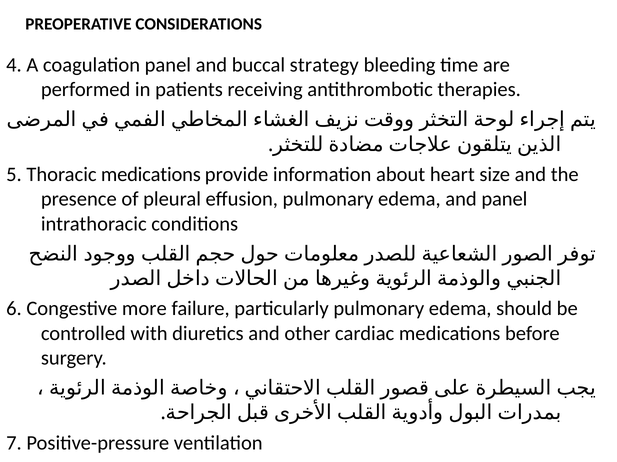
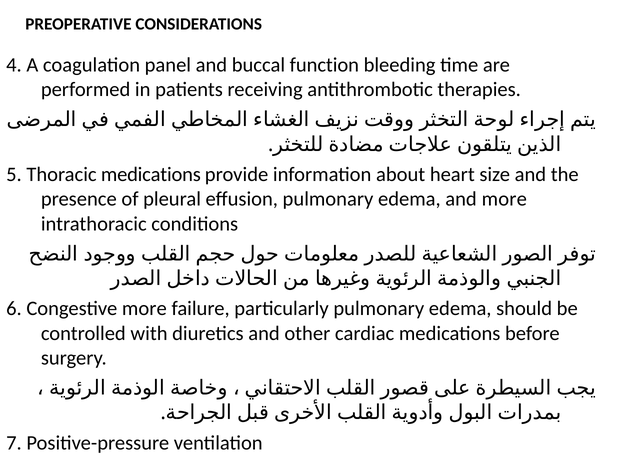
strategy: strategy -> function
and panel: panel -> more
